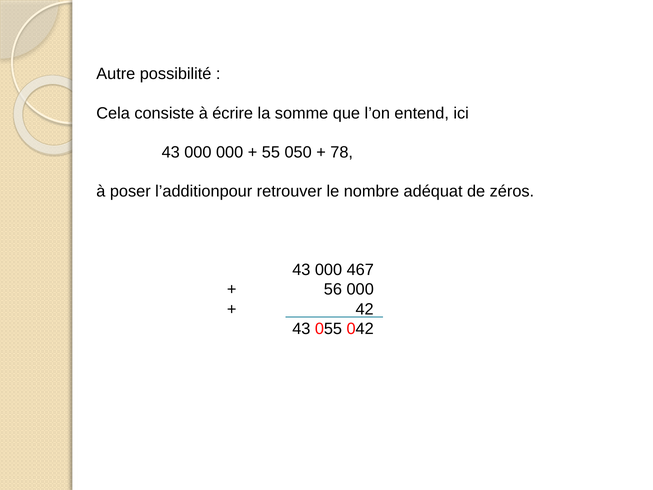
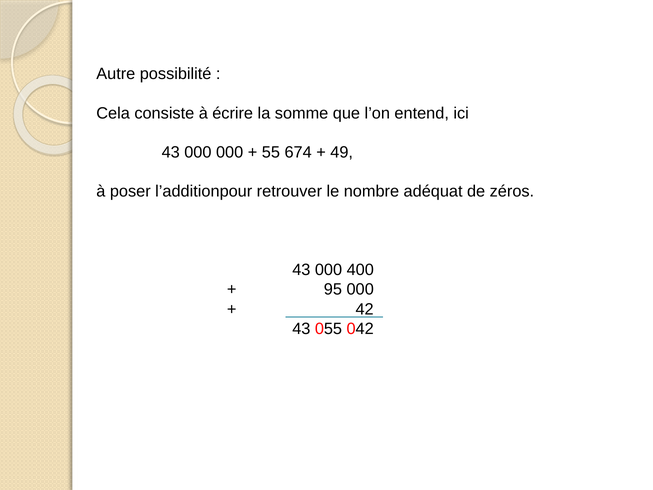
050: 050 -> 674
78: 78 -> 49
467: 467 -> 400
56: 56 -> 95
